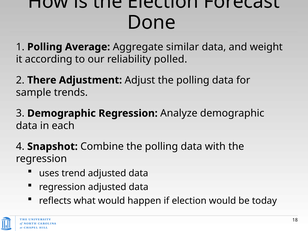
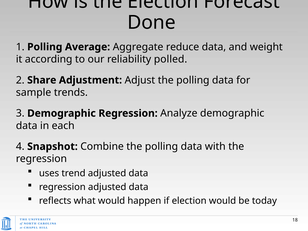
similar: similar -> reduce
There: There -> Share
